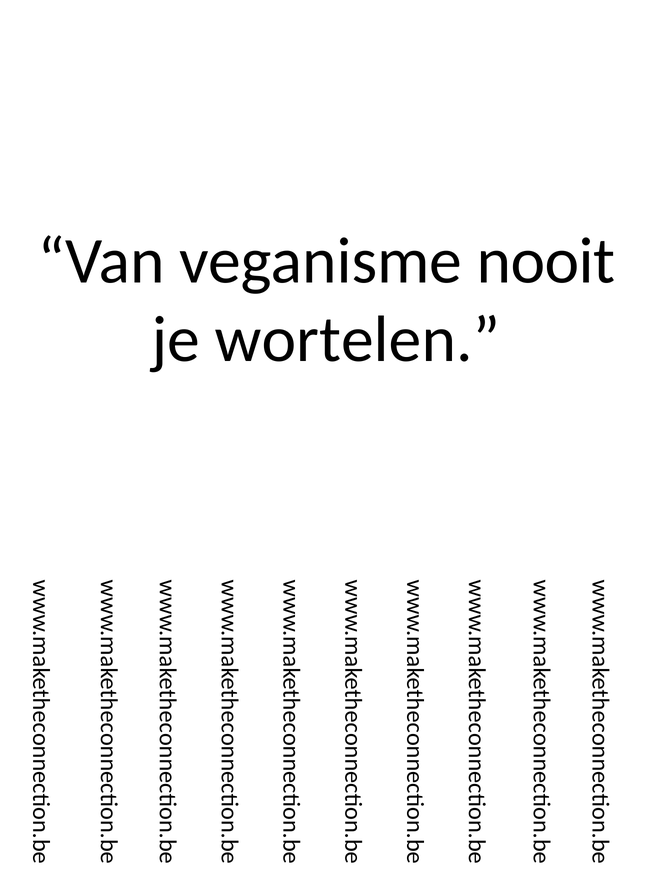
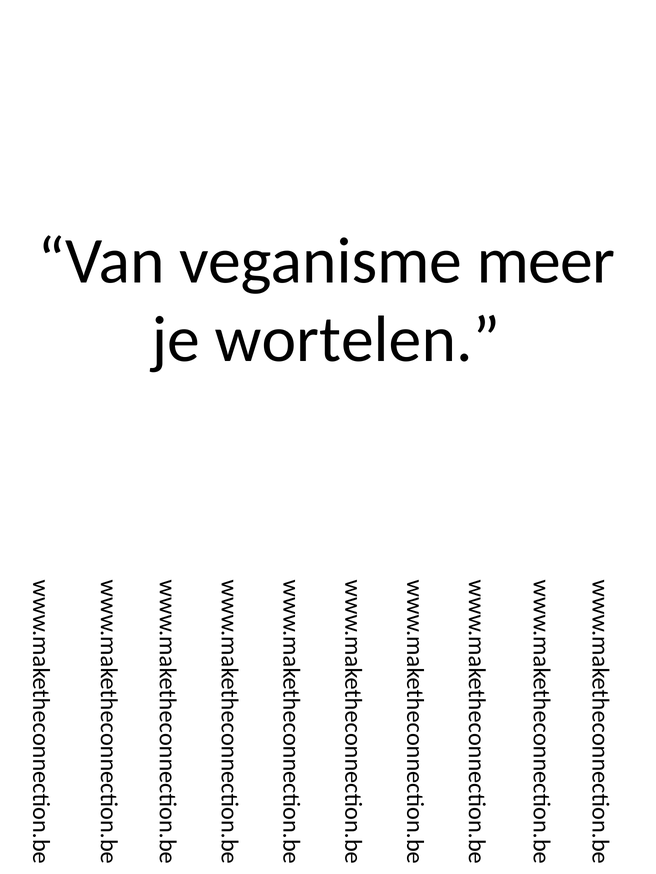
nooit: nooit -> meer
